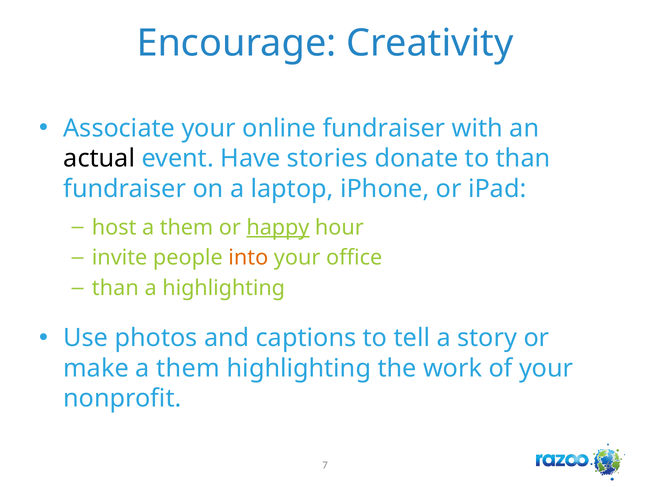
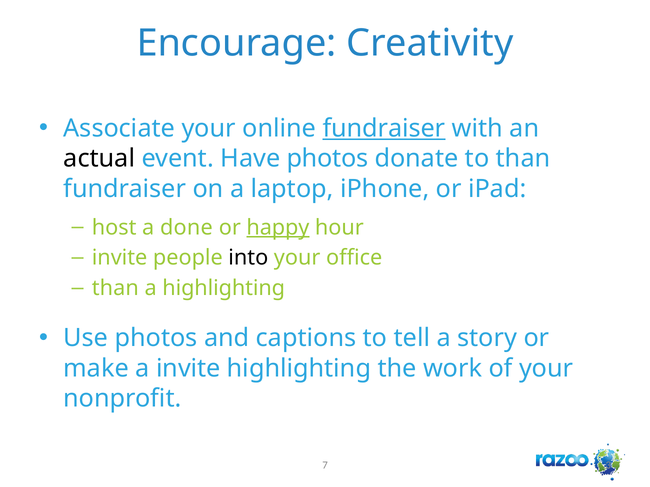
fundraiser at (384, 128) underline: none -> present
Have stories: stories -> photos
host a them: them -> done
into colour: orange -> black
make a them: them -> invite
6: 6 -> 3
